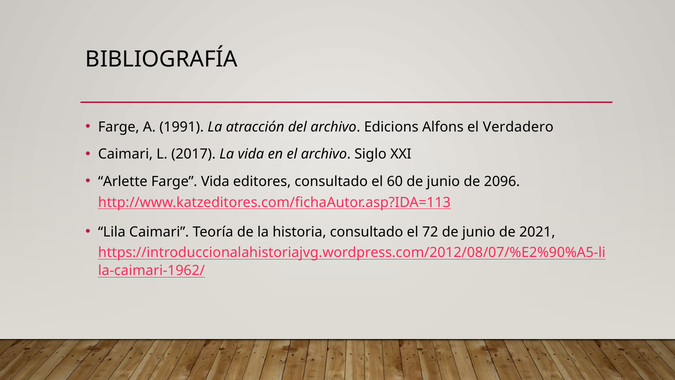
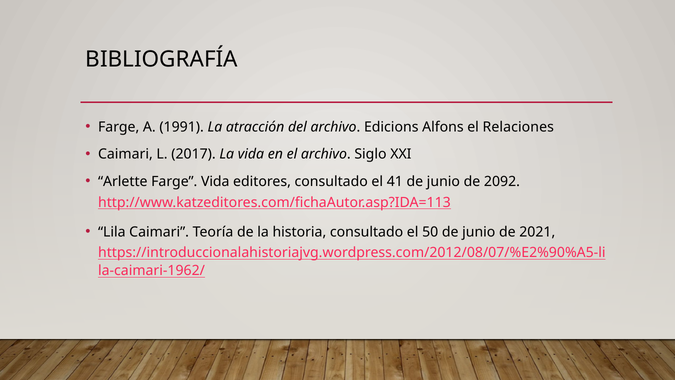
Verdadero: Verdadero -> Relaciones
60: 60 -> 41
2096: 2096 -> 2092
72: 72 -> 50
